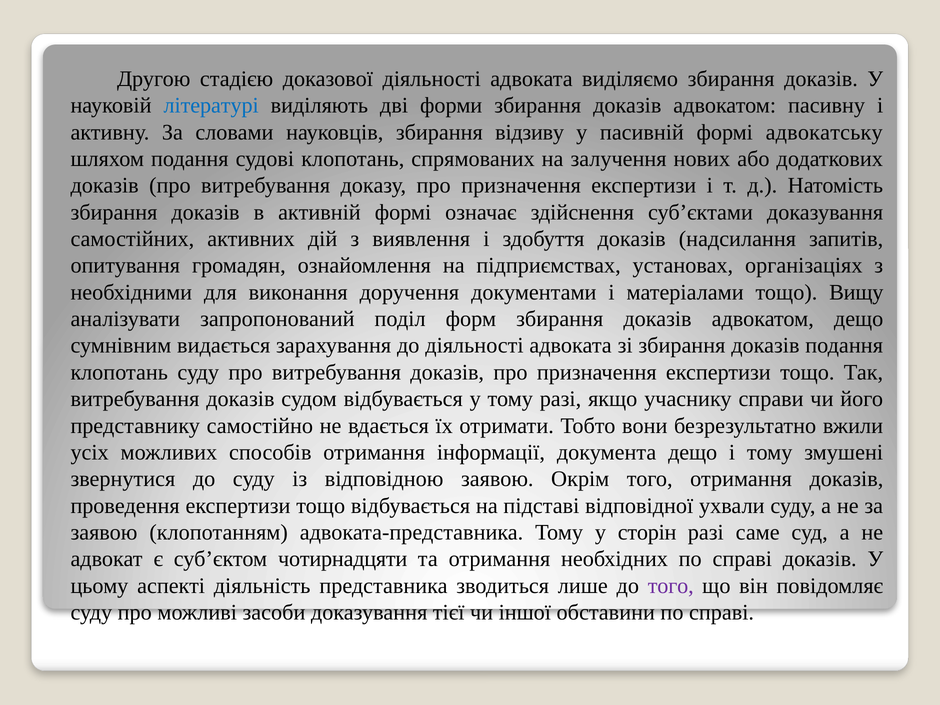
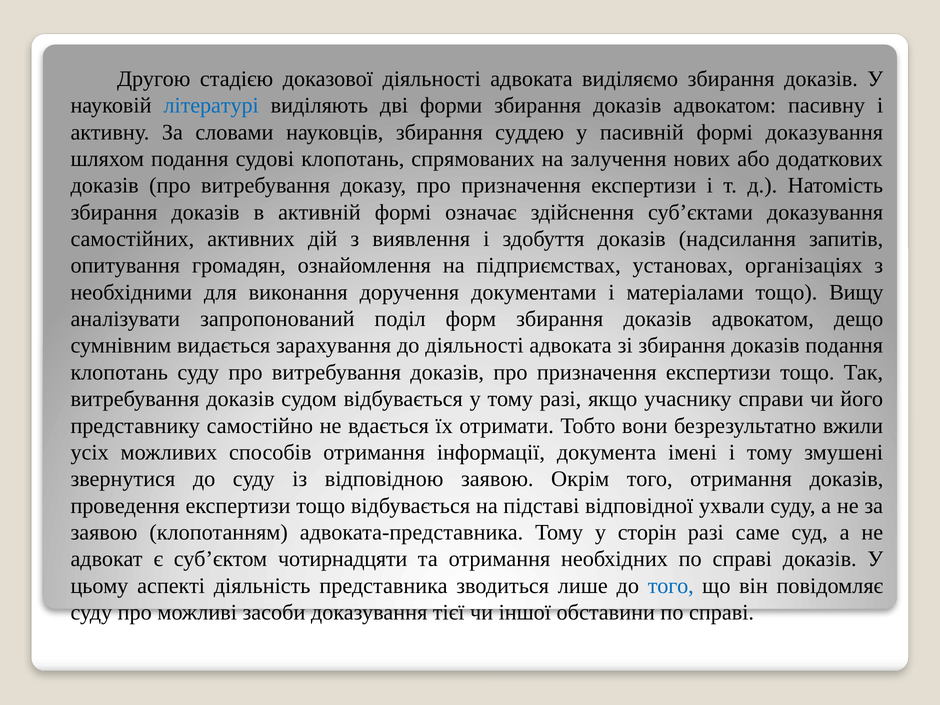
відзиву: відзиву -> суддею
формі адвокатську: адвокатську -> доказування
документа дещо: дещо -> імені
того at (671, 586) colour: purple -> blue
